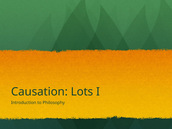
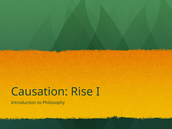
Lots: Lots -> Rise
